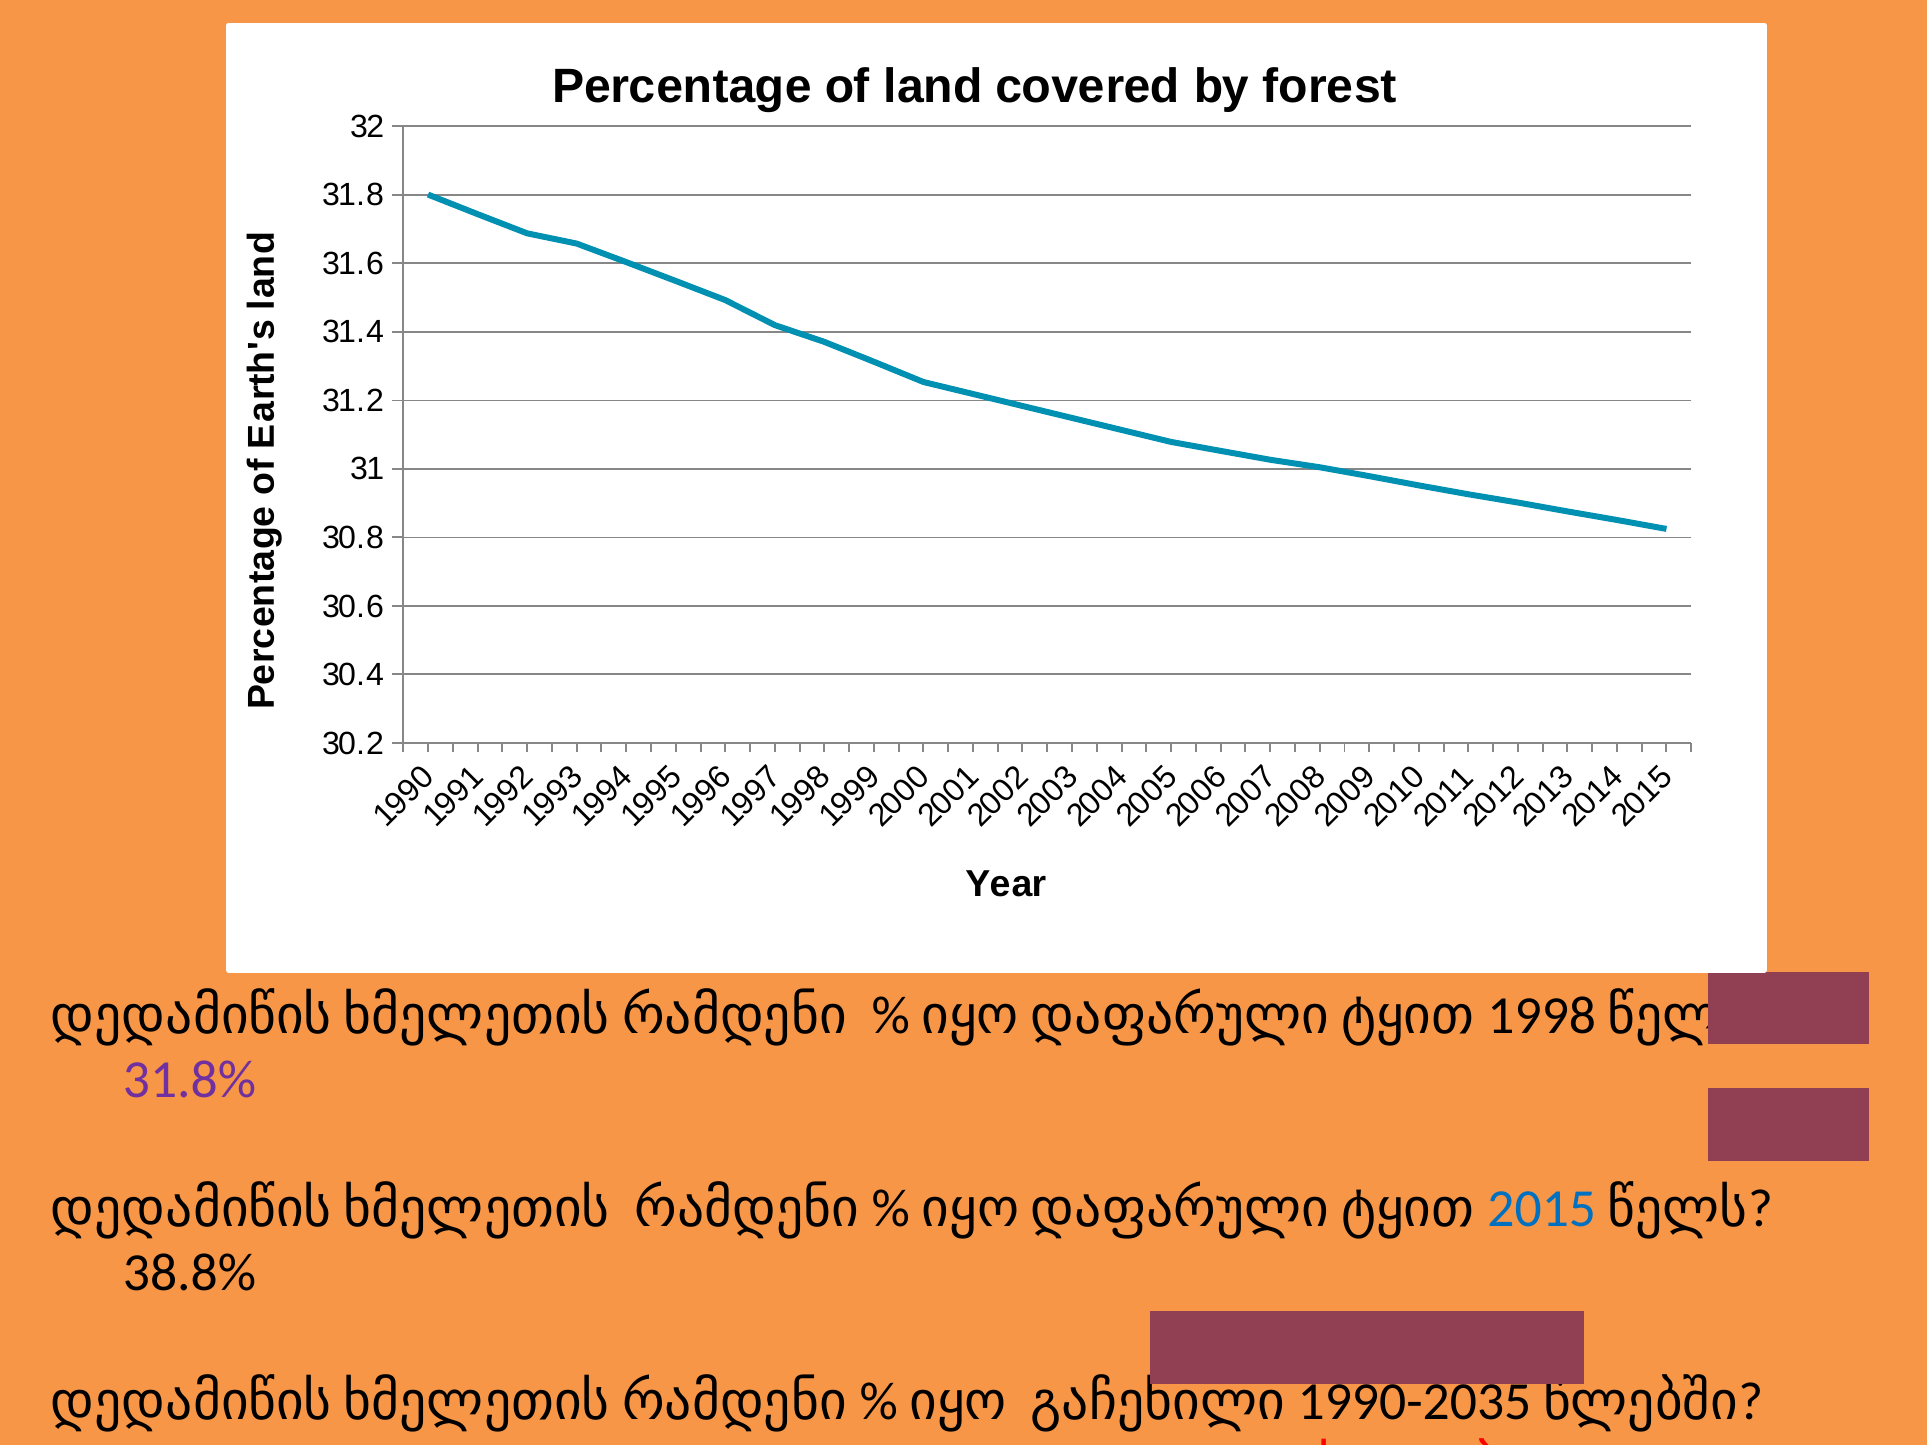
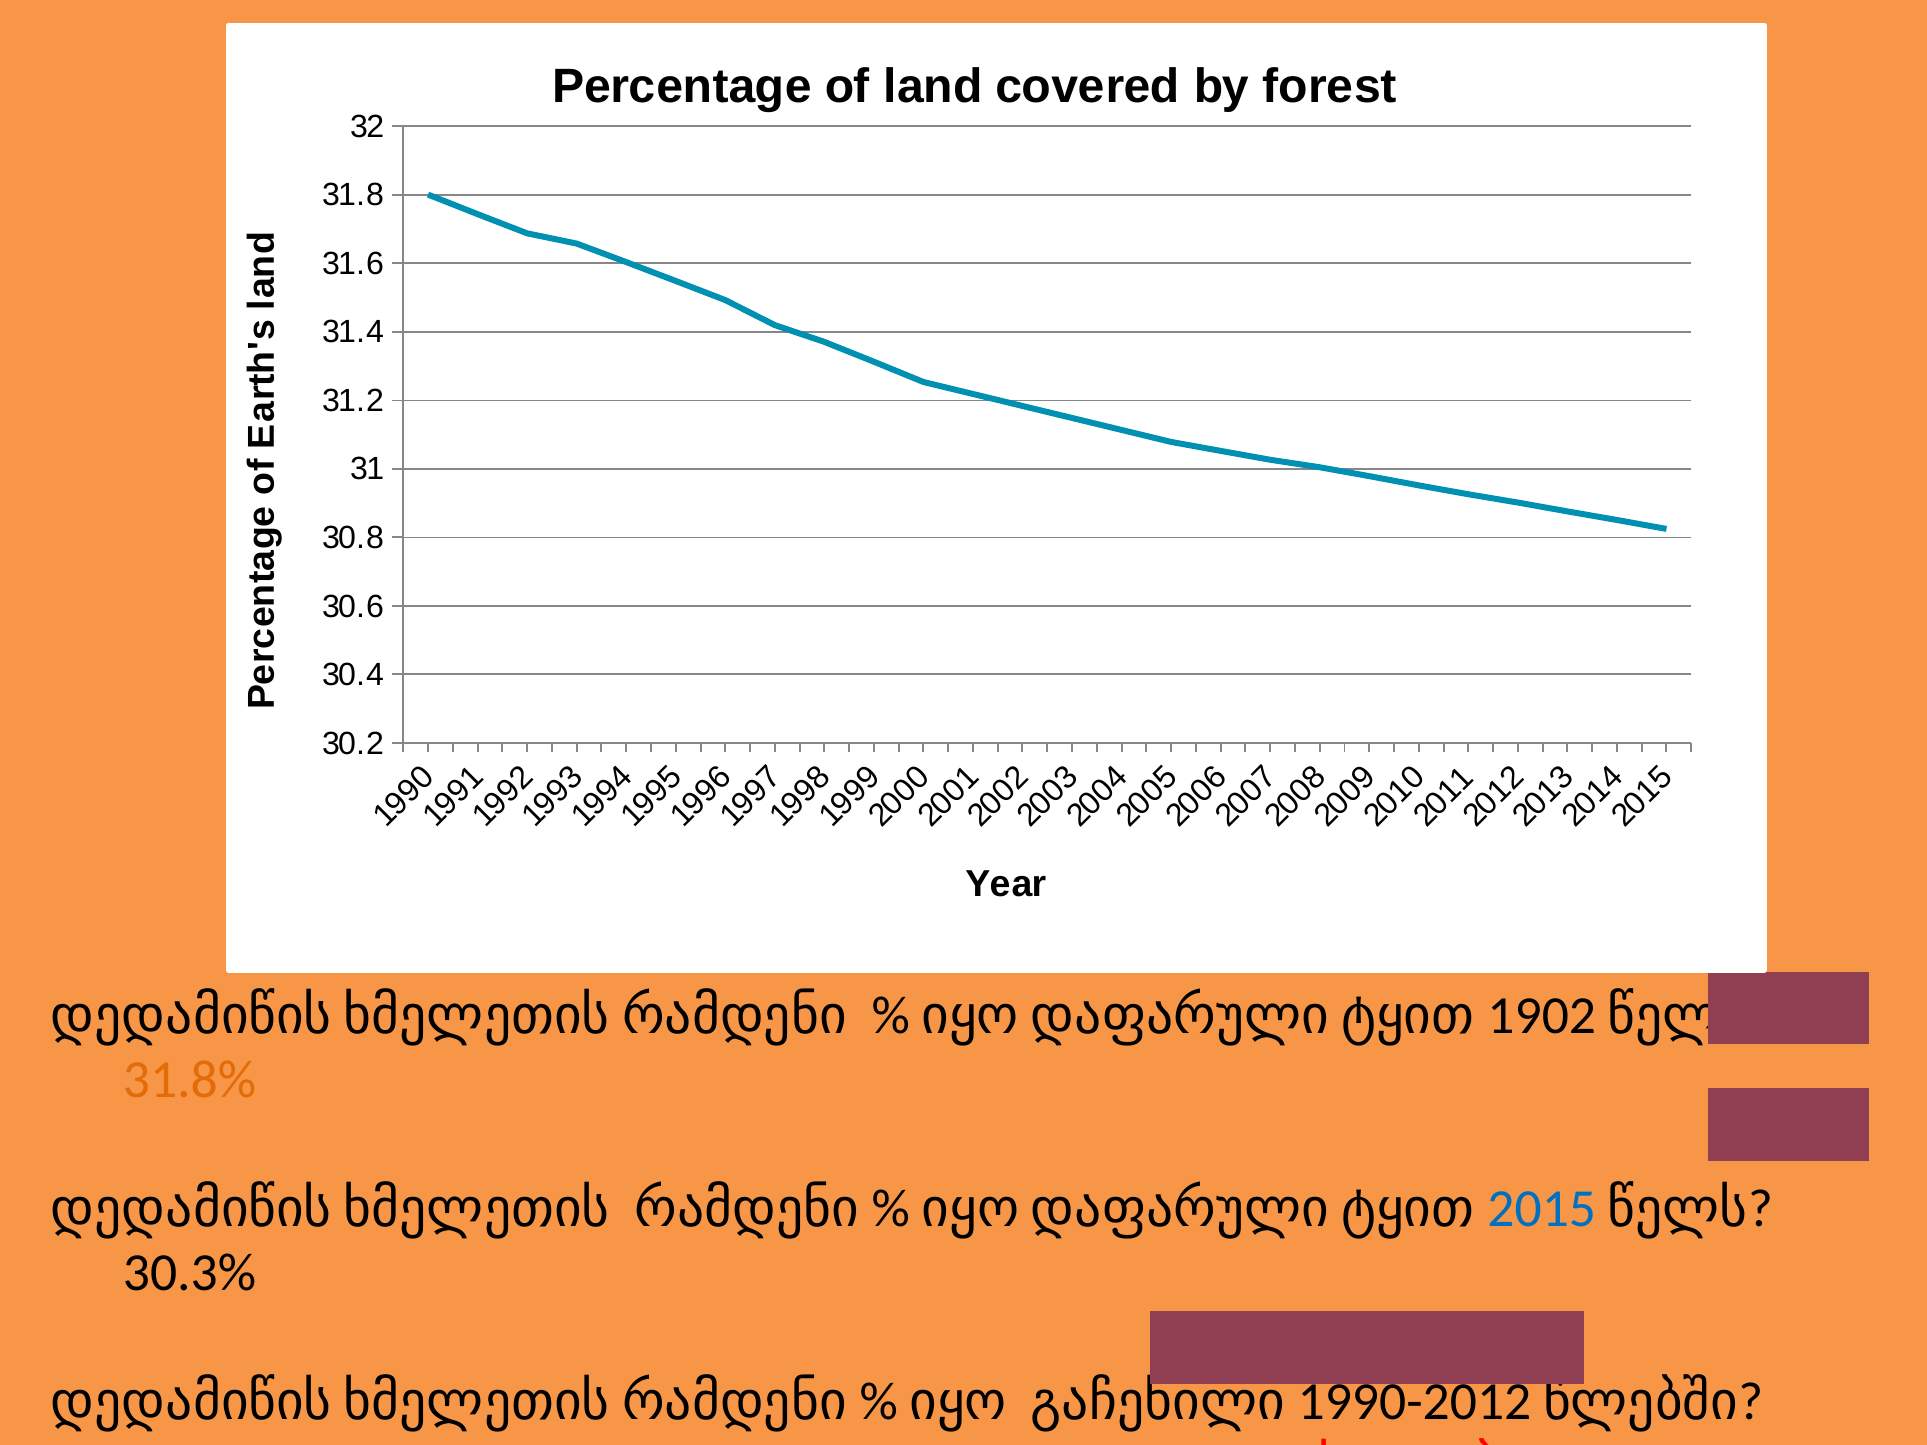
1998: 1998 -> 1902
31.8% colour: purple -> orange
38.8%: 38.8% -> 30.3%
1990-2035: 1990-2035 -> 1990-2012
